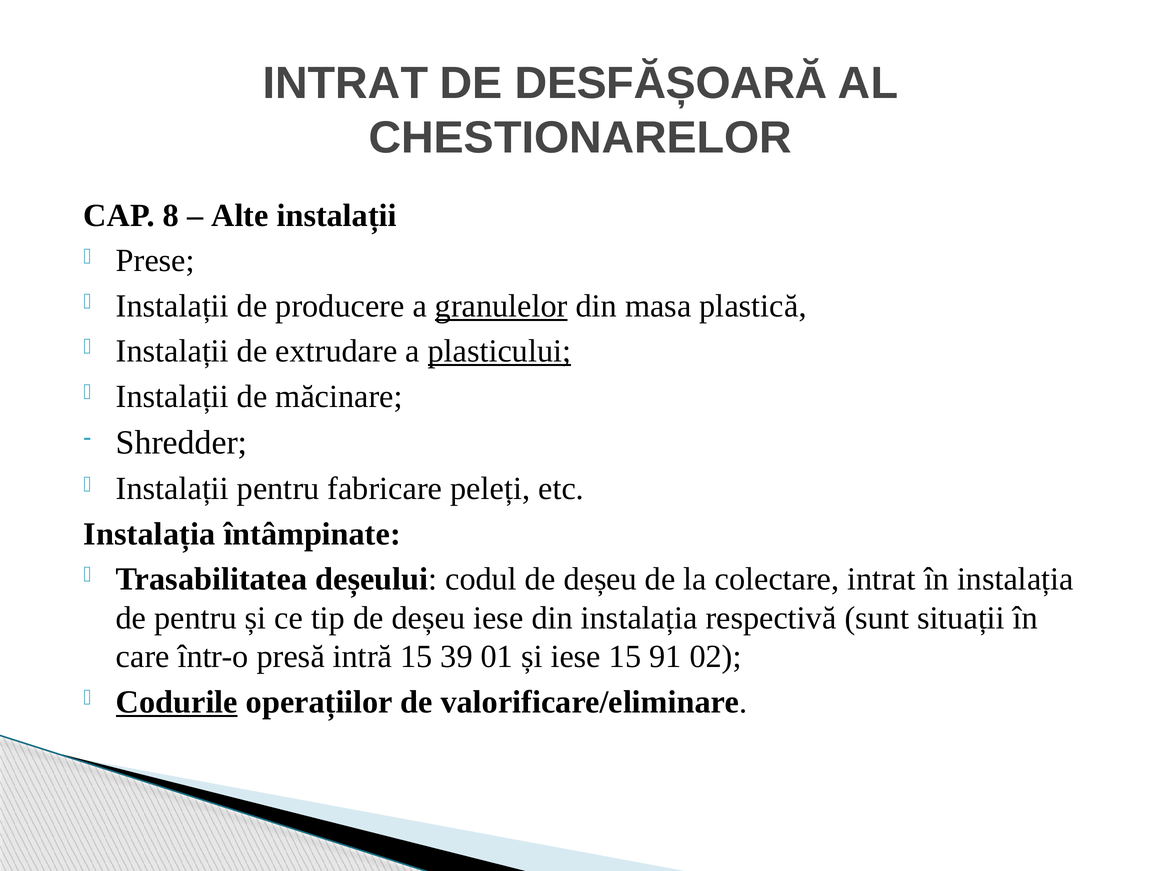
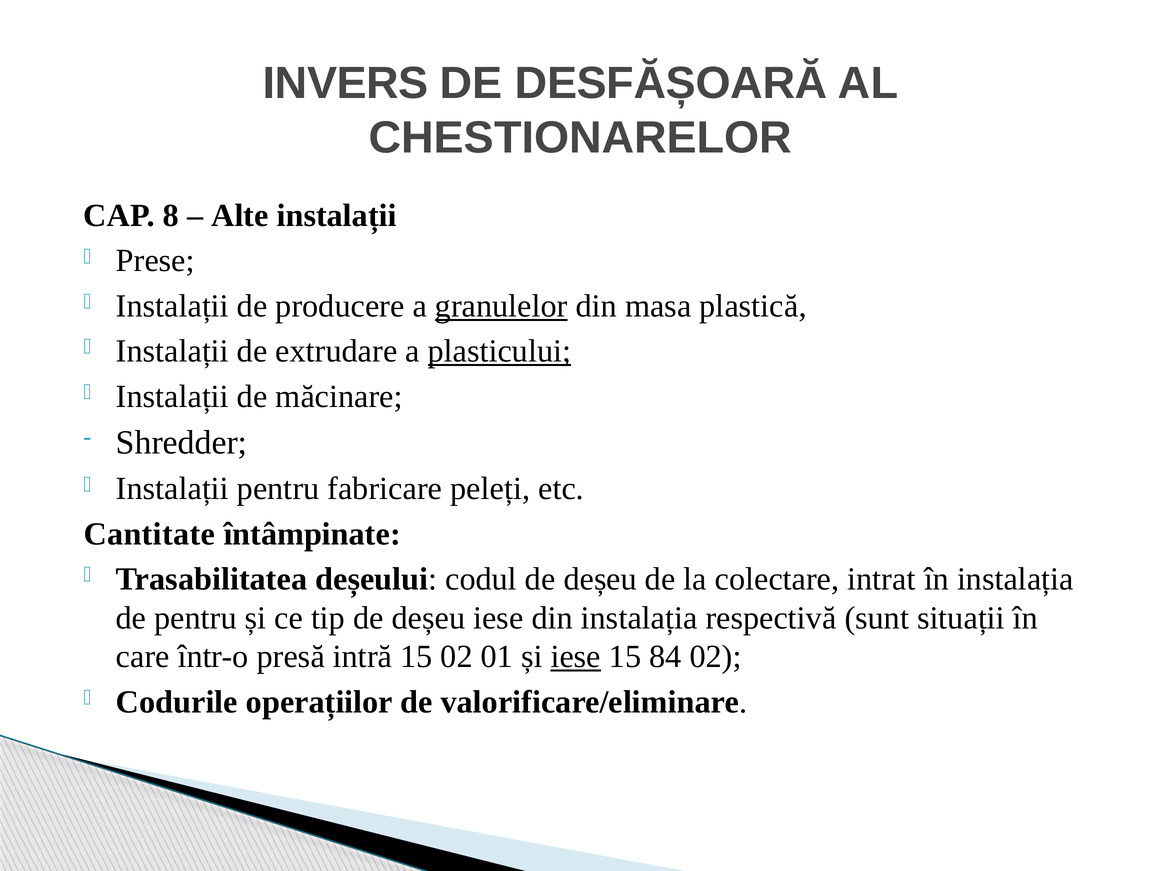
INTRAT at (345, 84): INTRAT -> INVERS
Instalația at (149, 534): Instalația -> Cantitate
15 39: 39 -> 02
iese at (576, 657) underline: none -> present
91: 91 -> 84
Codurile underline: present -> none
